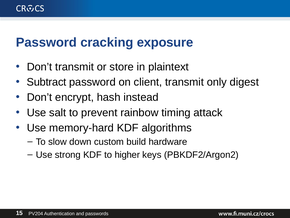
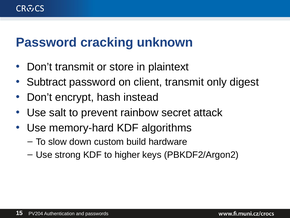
exposure: exposure -> unknown
timing: timing -> secret
